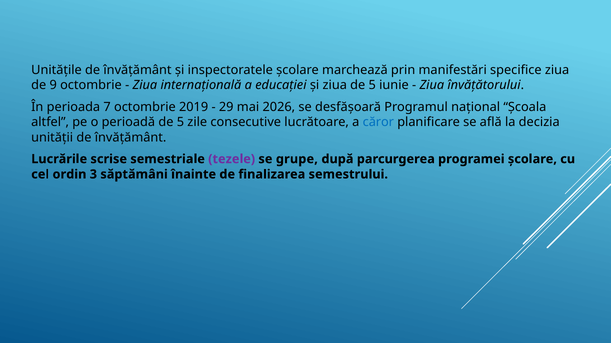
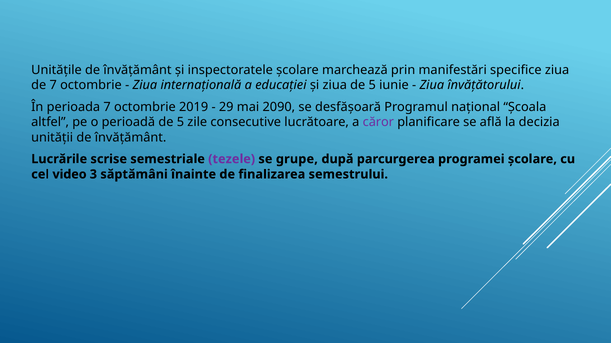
de 9: 9 -> 7
2026: 2026 -> 2090
căror colour: blue -> purple
ordin: ordin -> video
